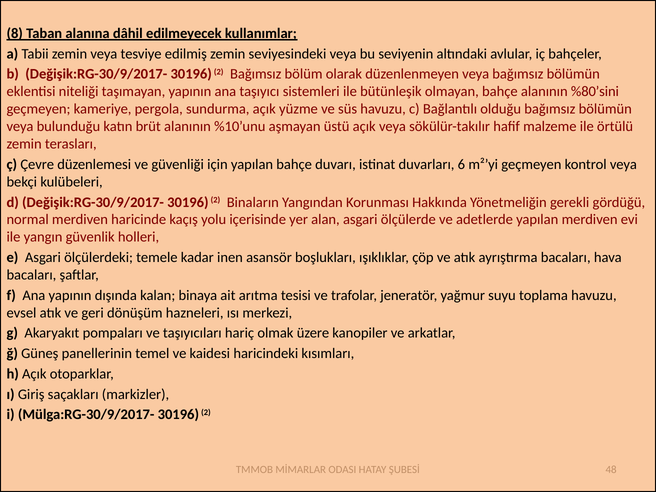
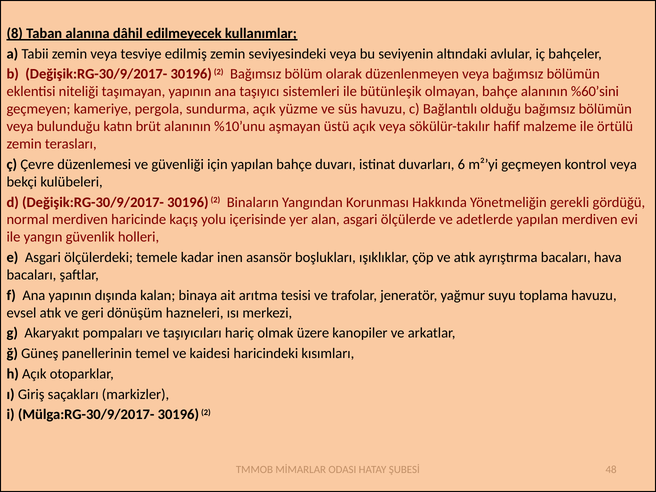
%80’sini: %80’sini -> %60’sini
